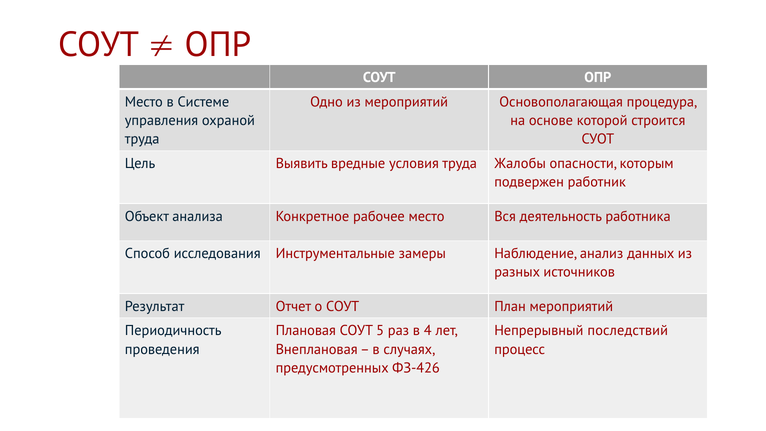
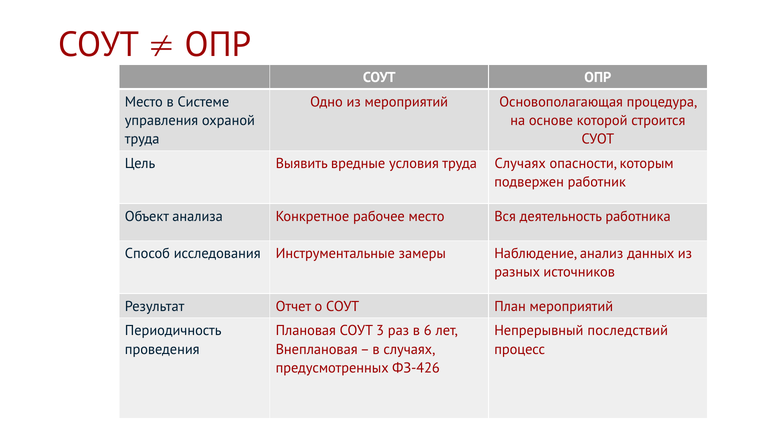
труда Жалобы: Жалобы -> Случаях
5: 5 -> 3
4: 4 -> 6
